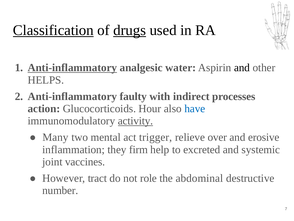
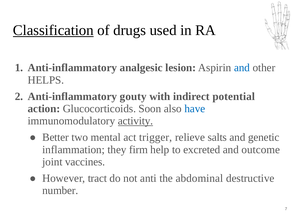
drugs underline: present -> none
Anti-inflammatory at (72, 68) underline: present -> none
water: water -> lesion
and at (242, 68) colour: black -> blue
faulty: faulty -> gouty
processes: processes -> potential
Hour: Hour -> Soon
Many: Many -> Better
over: over -> salts
erosive: erosive -> genetic
systemic: systemic -> outcome
role: role -> anti
